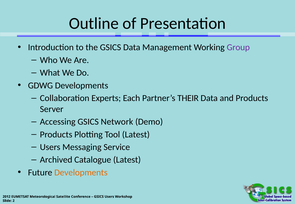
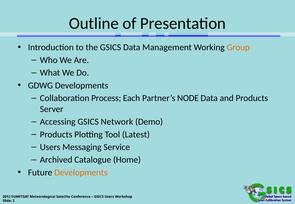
Group colour: purple -> orange
Experts: Experts -> Process
THEIR: THEIR -> NODE
Catalogue Latest: Latest -> Home
